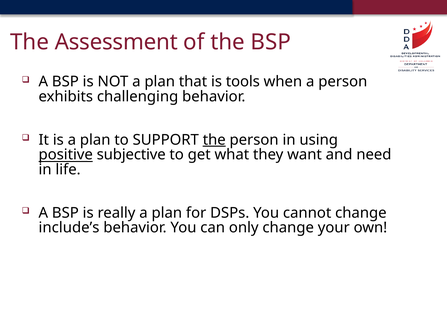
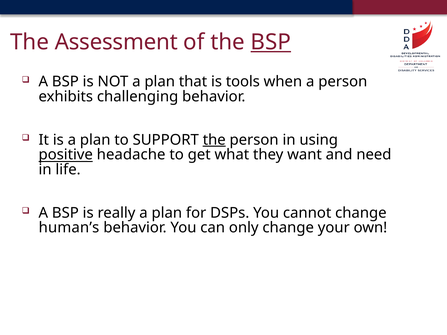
BSP at (271, 42) underline: none -> present
subjective: subjective -> headache
include’s: include’s -> human’s
